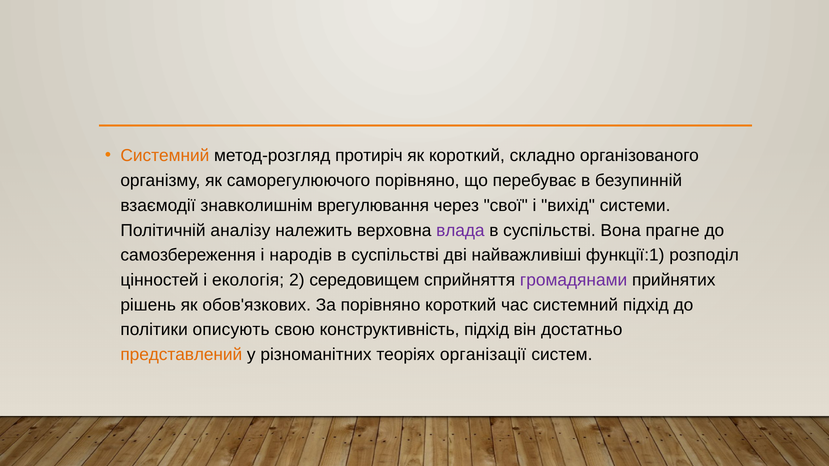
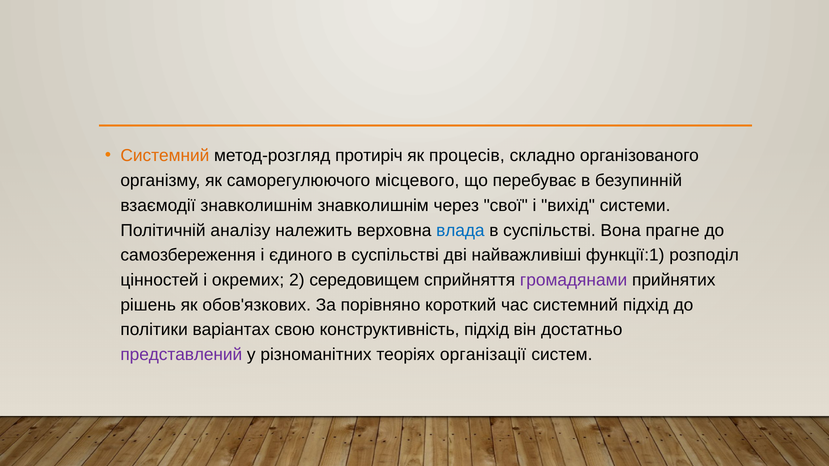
як короткий: короткий -> процесів
саморегулюючого порівняно: порівняно -> місцевого
знавколишнім врегулювання: врегулювання -> знавколишнім
влада colour: purple -> blue
народів: народів -> єдиного
екологія: екологія -> окремих
описують: описують -> варіантах
представлений colour: orange -> purple
